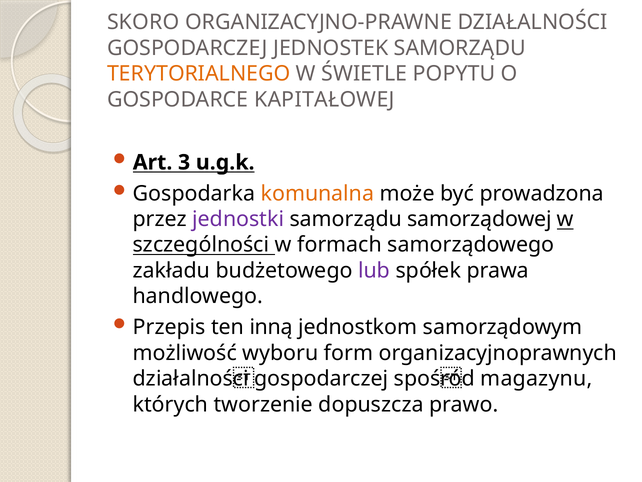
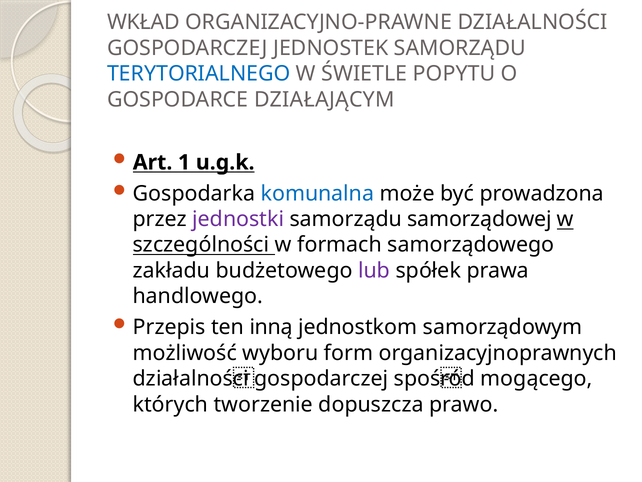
SKORO: SKORO -> WKŁAD
TERYTORIALNEGO colour: orange -> blue
KAPITAŁOWEJ: KAPITAŁOWEJ -> DZIAŁAJĄCYM
3: 3 -> 1
komunalna colour: orange -> blue
magazynu: magazynu -> mogącego
